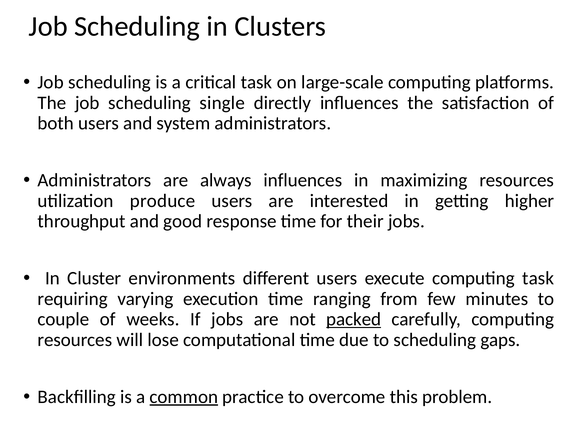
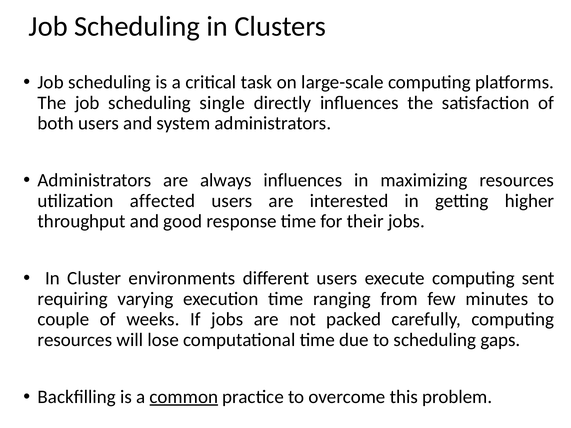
produce: produce -> affected
computing task: task -> sent
packed underline: present -> none
